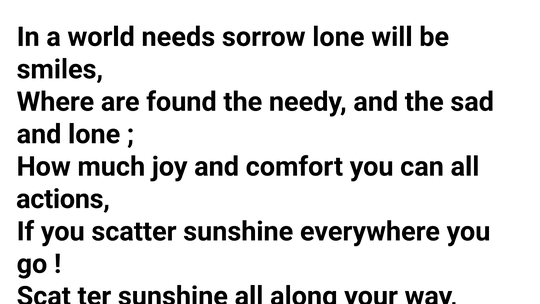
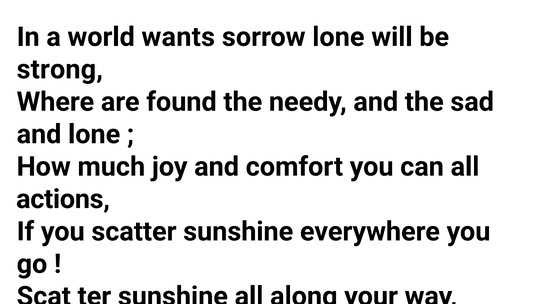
needs: needs -> wants
smiles: smiles -> strong
